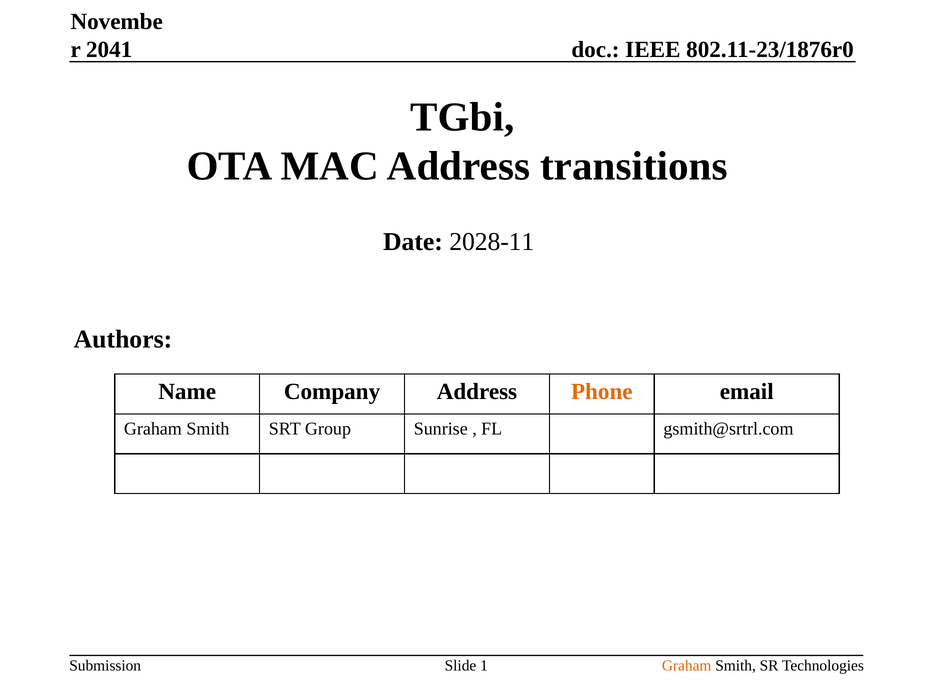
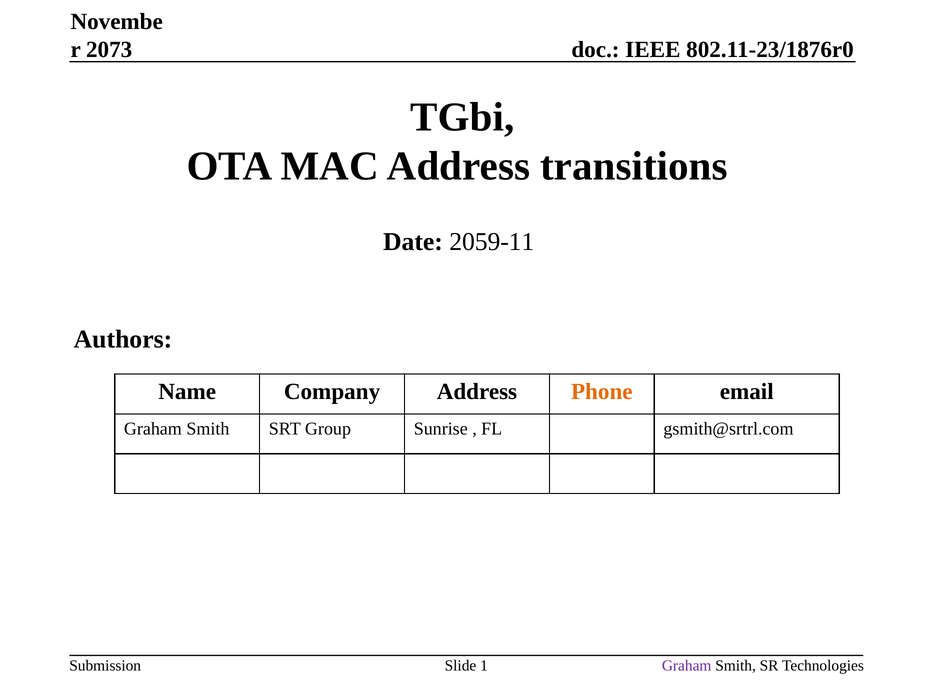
2041: 2041 -> 2073
2028-11: 2028-11 -> 2059-11
Graham at (687, 665) colour: orange -> purple
